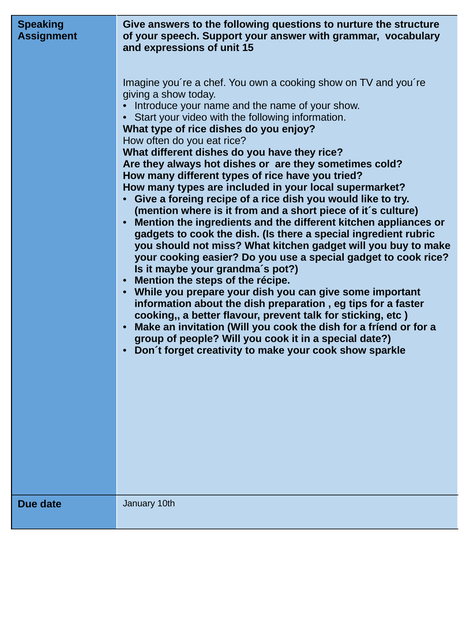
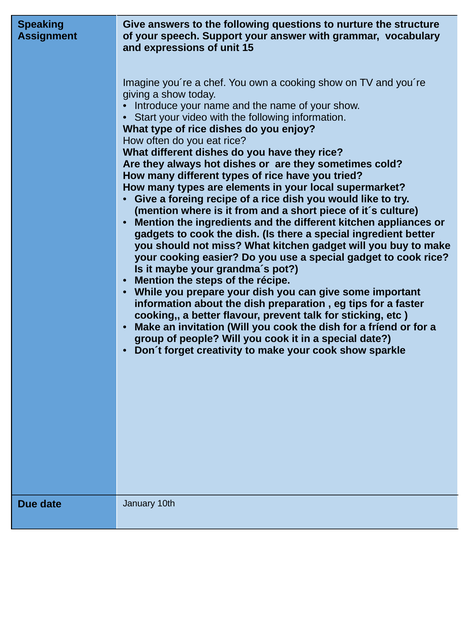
included: included -> elements
ingredient rubric: rubric -> better
